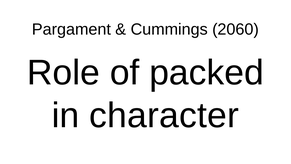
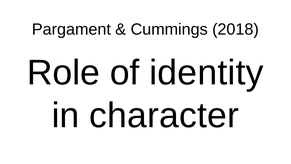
2060: 2060 -> 2018
packed: packed -> identity
